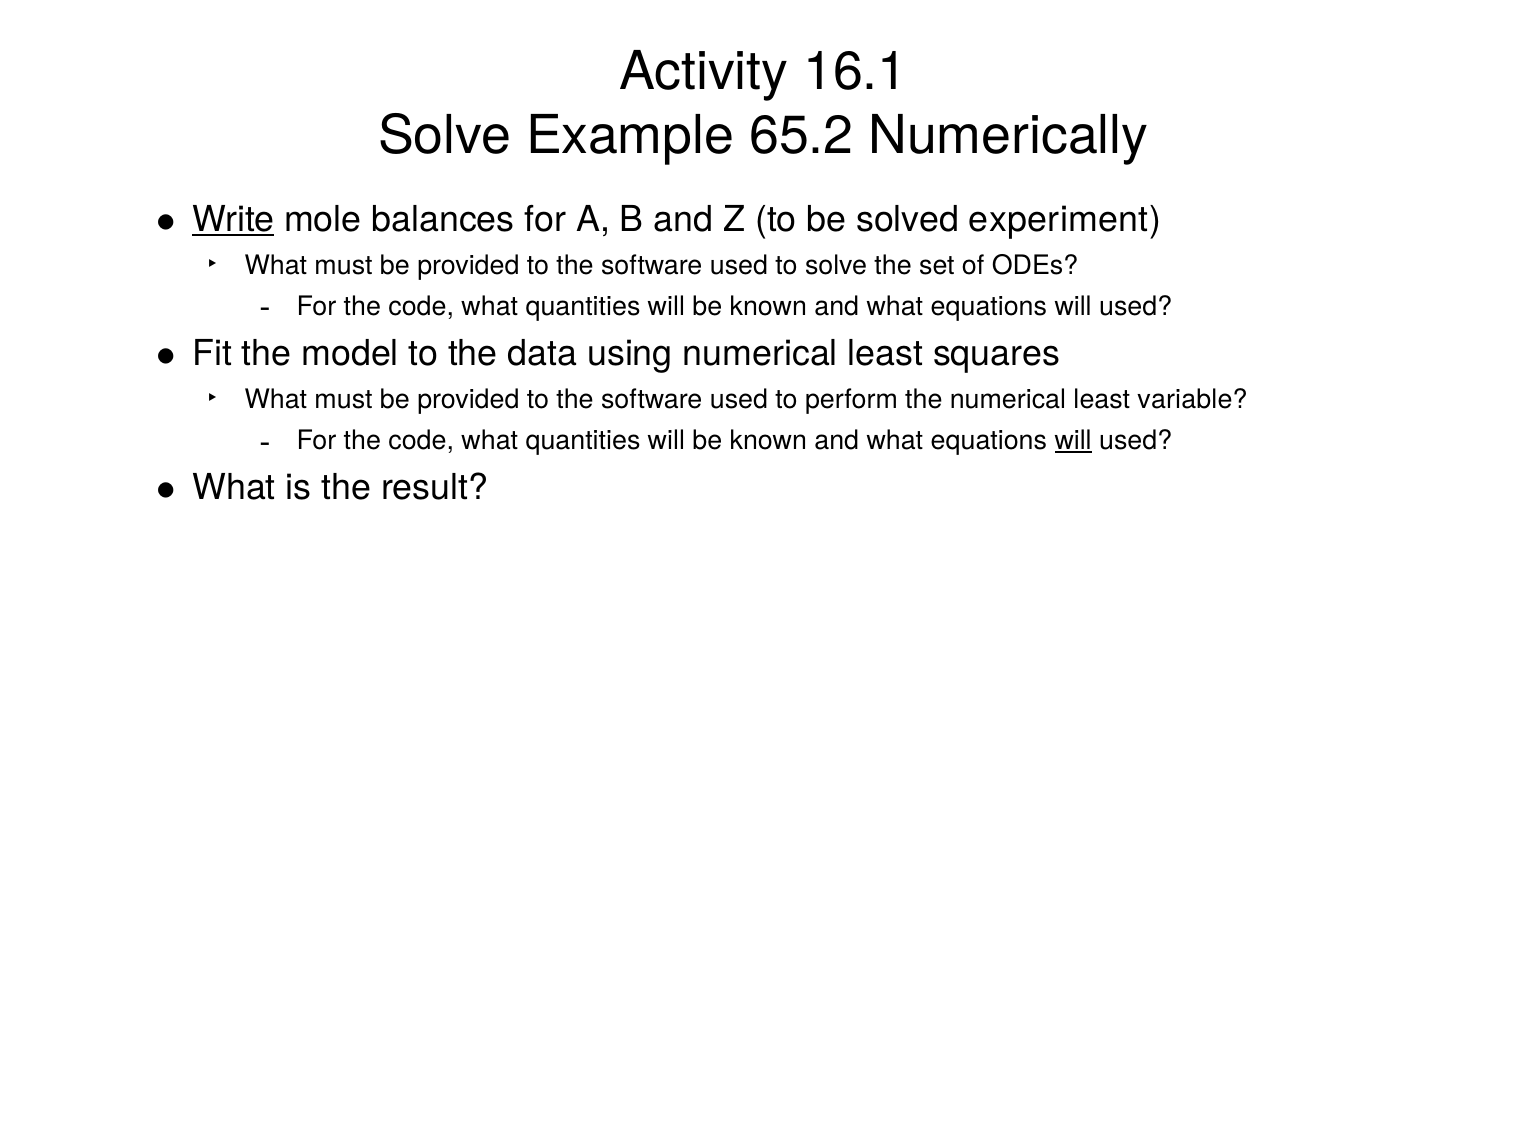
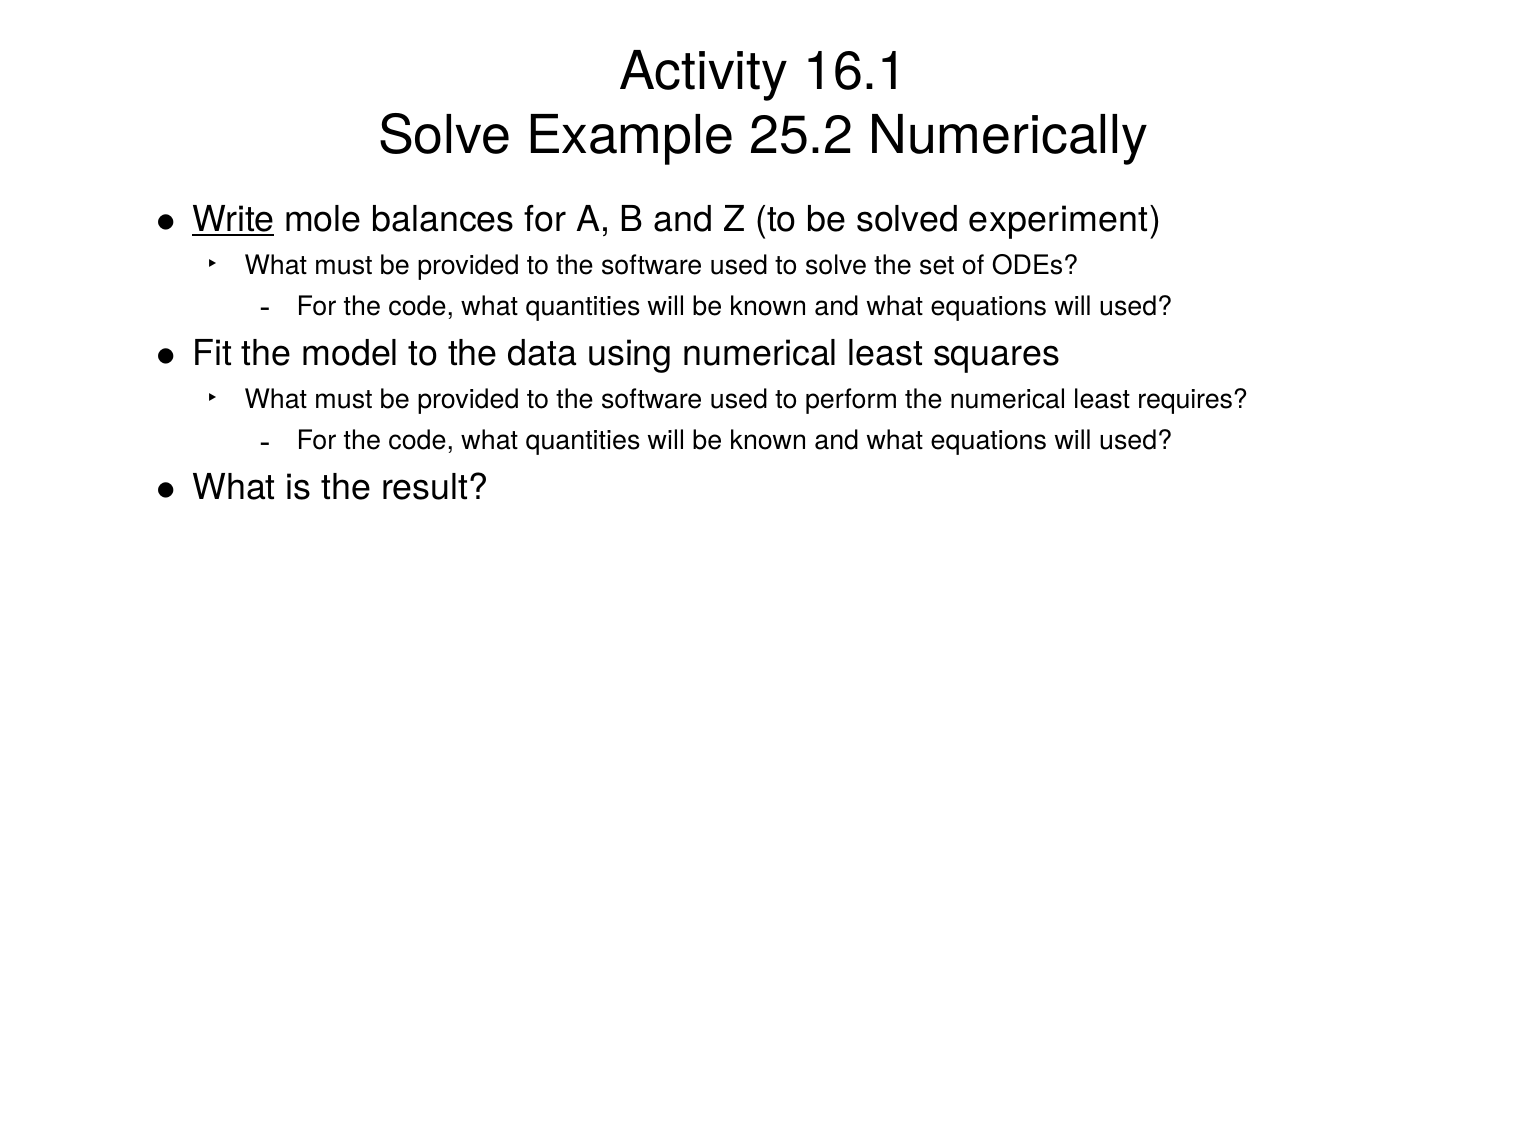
65.2: 65.2 -> 25.2
variable: variable -> requires
will at (1073, 441) underline: present -> none
